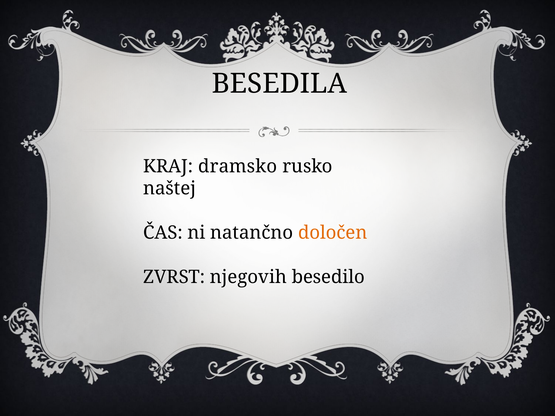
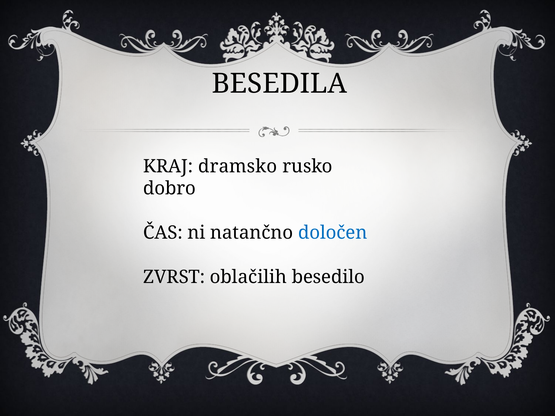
naštej: naštej -> dobro
določen colour: orange -> blue
njegovih: njegovih -> oblačilih
